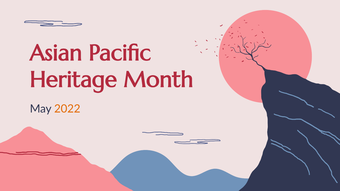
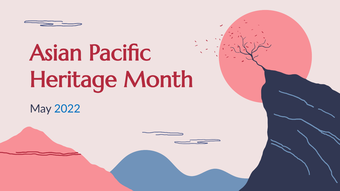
2022 colour: orange -> blue
